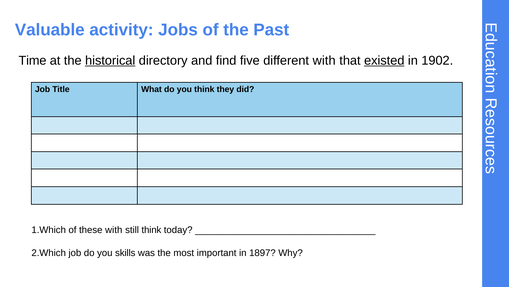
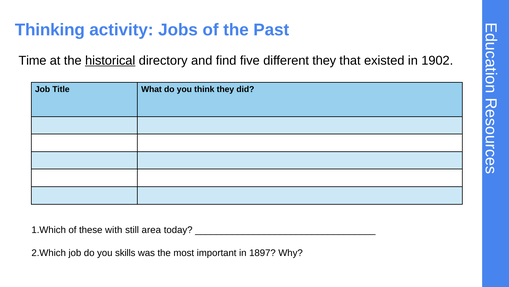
Valuable: Valuable -> Thinking
different with: with -> they
existed underline: present -> none
still think: think -> area
